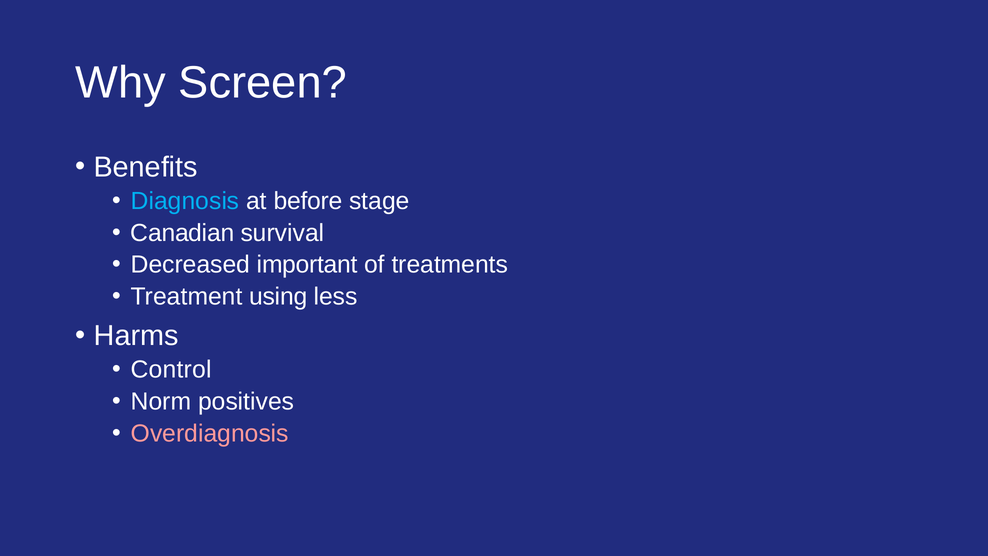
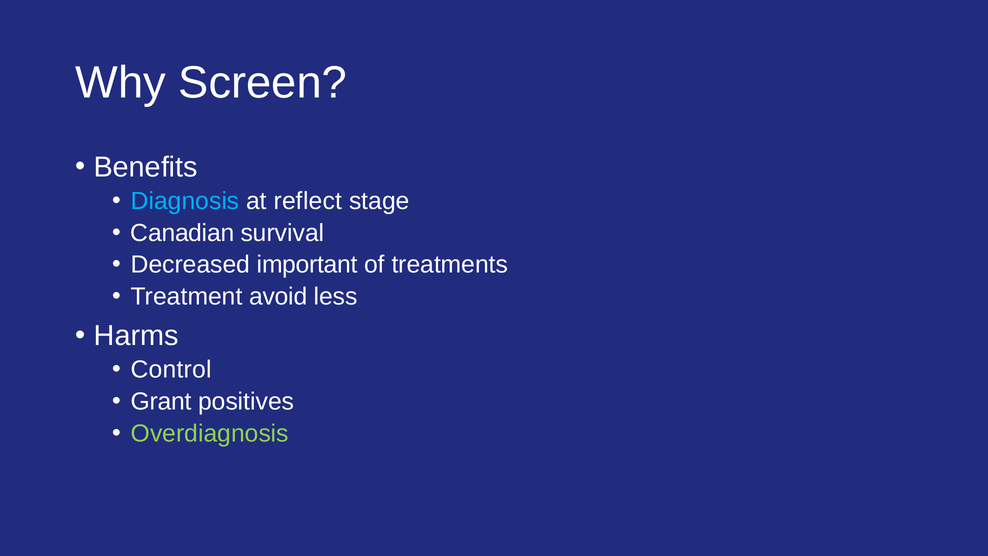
before: before -> reflect
using: using -> avoid
Norm: Norm -> Grant
Overdiagnosis colour: pink -> light green
